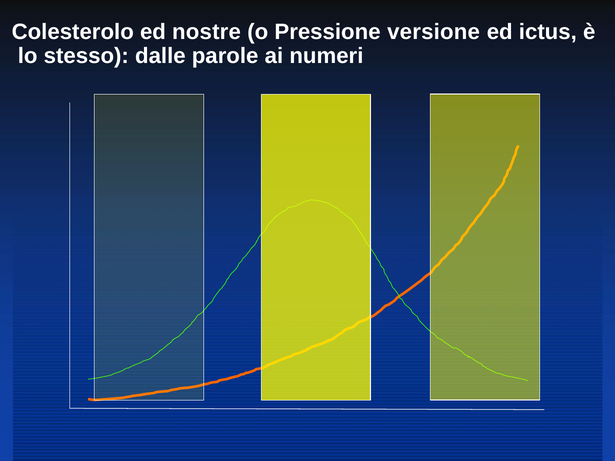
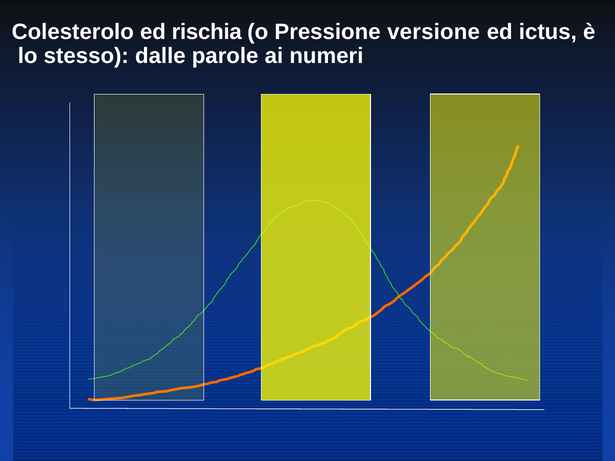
nostre: nostre -> rischia
